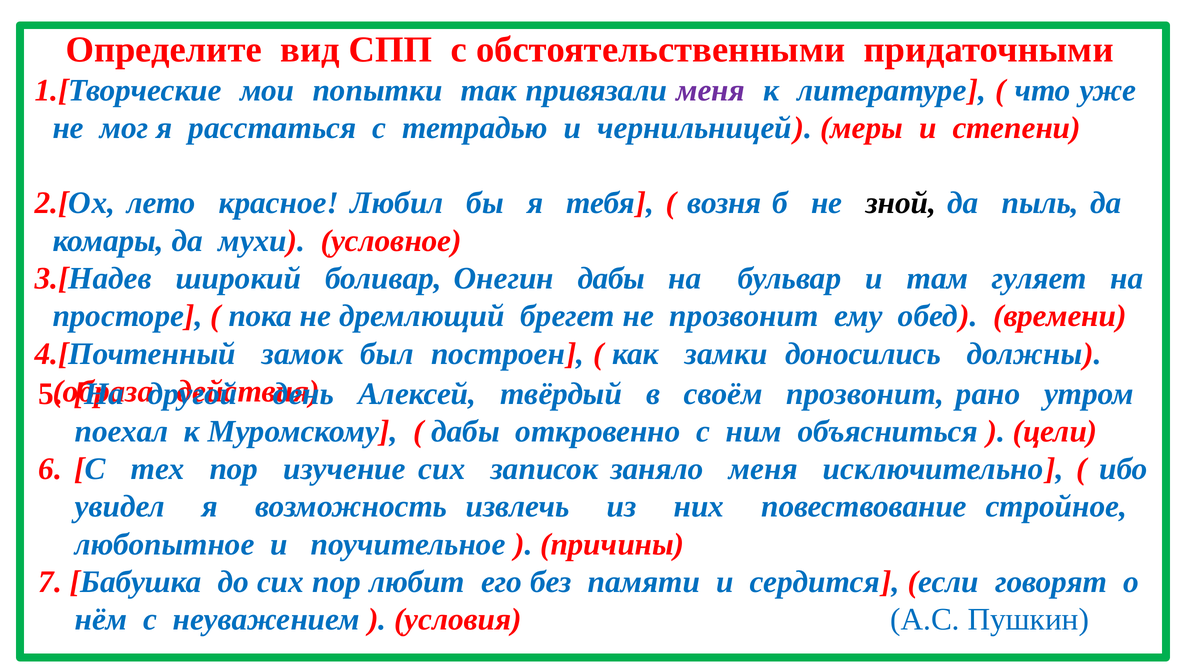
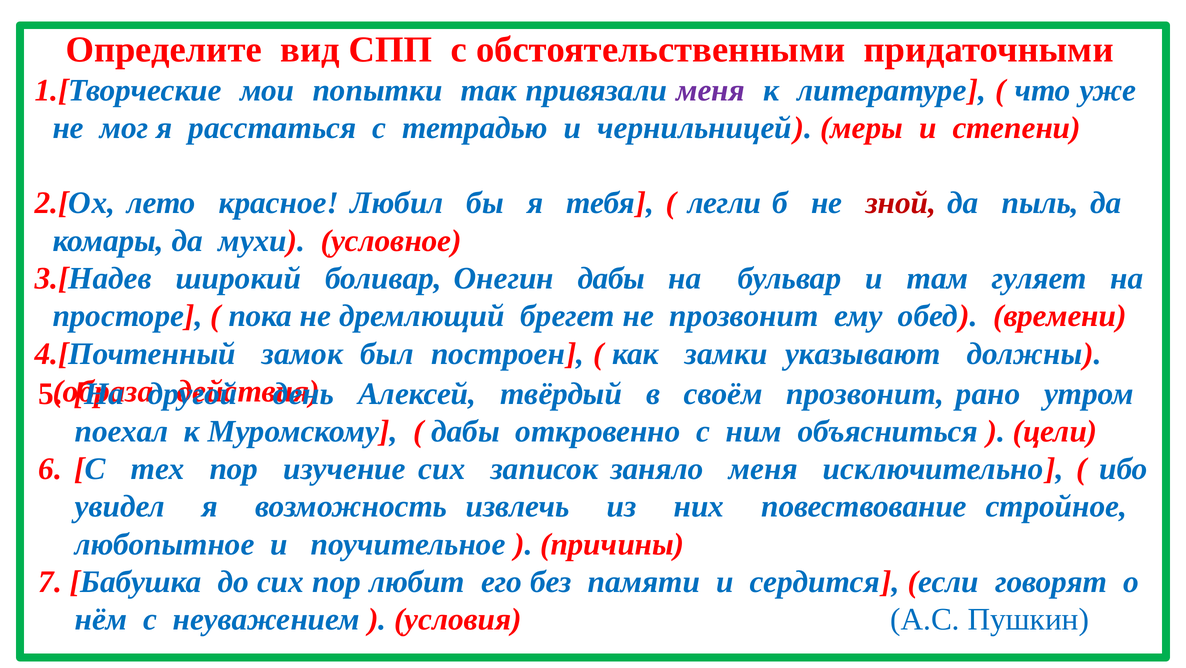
возня: возня -> легли
зной colour: black -> red
доносились: доносились -> указывают
